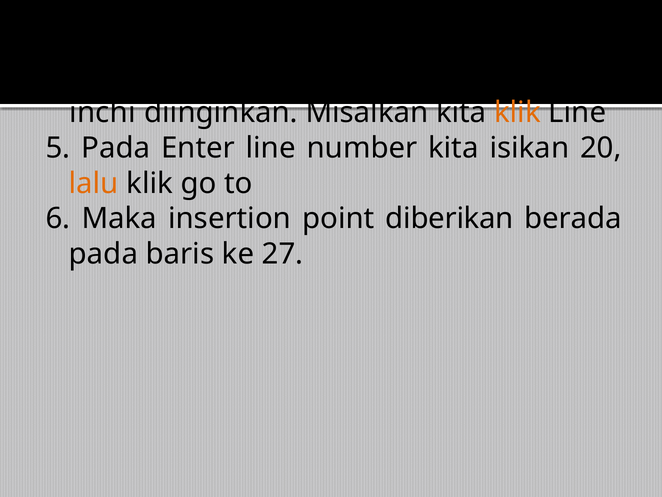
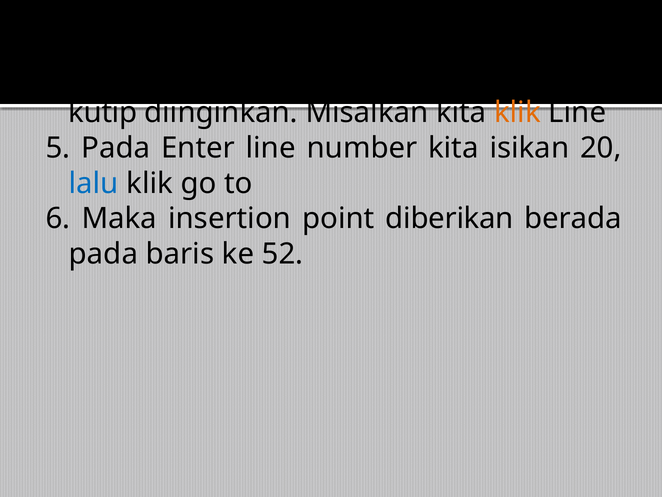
inchi: inchi -> kutip
lalu colour: orange -> blue
27: 27 -> 52
